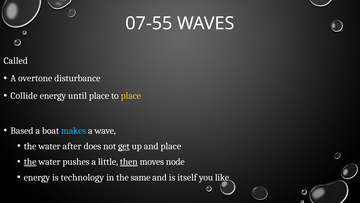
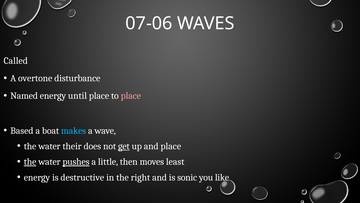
07-55: 07-55 -> 07-06
Collide: Collide -> Named
place at (131, 96) colour: yellow -> pink
after: after -> their
pushes underline: none -> present
then underline: present -> none
node: node -> least
technology: technology -> destructive
same: same -> right
itself: itself -> sonic
